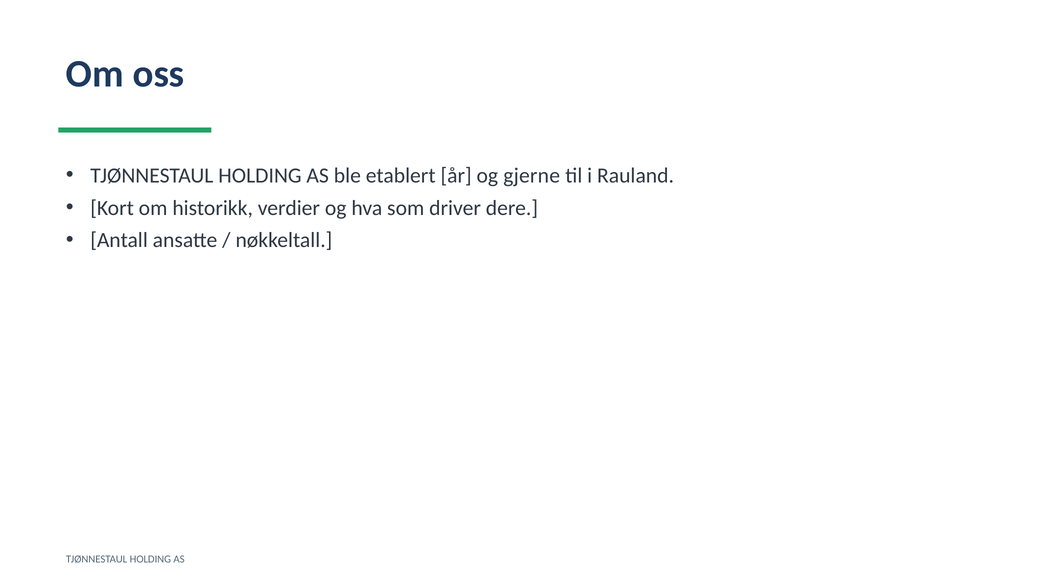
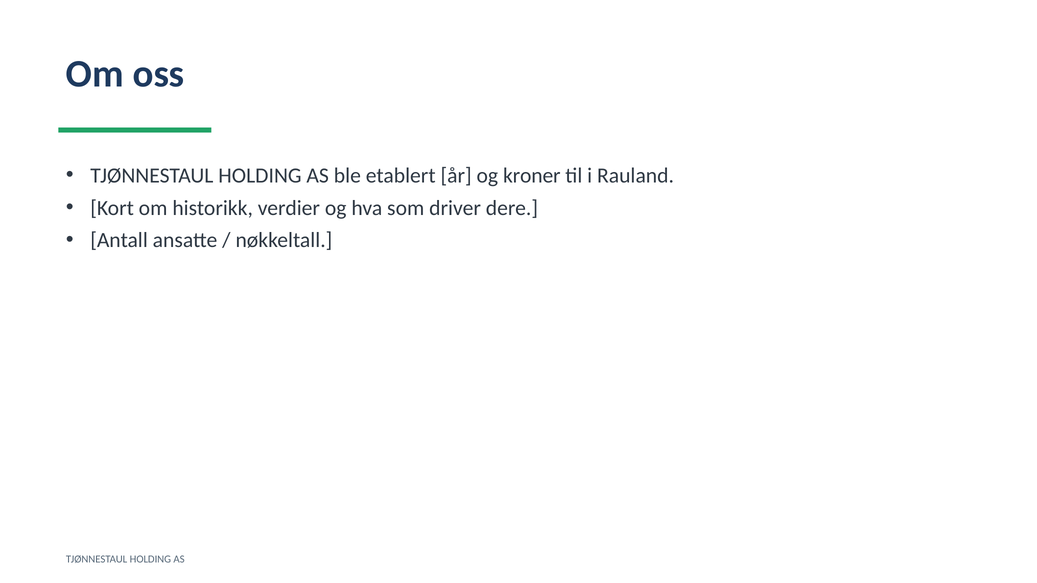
gjerne: gjerne -> kroner
